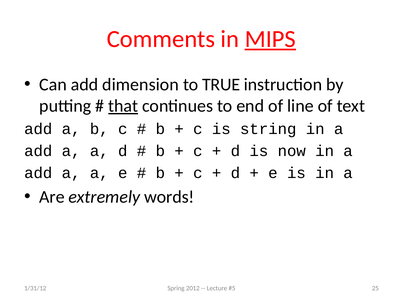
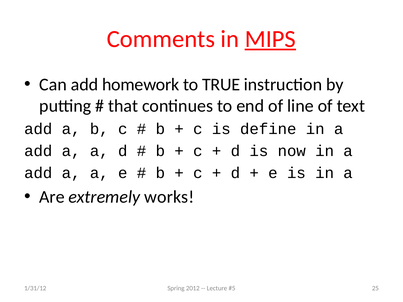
dimension: dimension -> homework
that underline: present -> none
string: string -> define
words: words -> works
